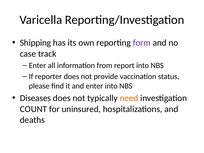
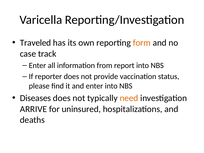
Shipping: Shipping -> Traveled
form colour: purple -> orange
COUNT: COUNT -> ARRIVE
